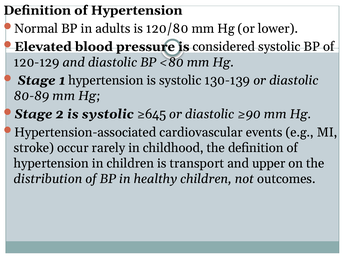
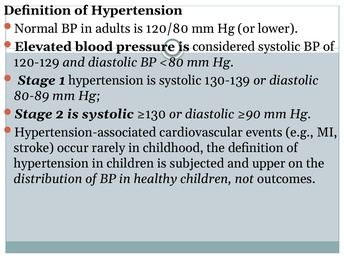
≥645: ≥645 -> ≥130
transport: transport -> subjected
